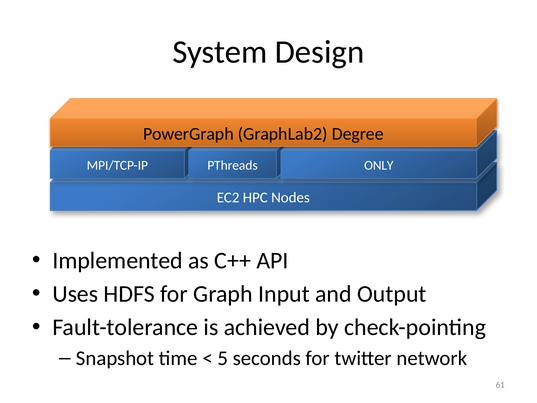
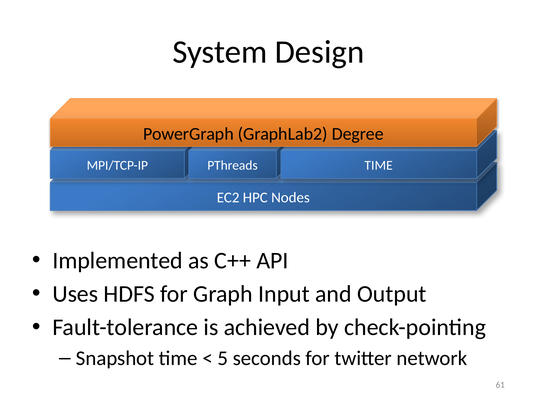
PThreads ONLY: ONLY -> TIME
